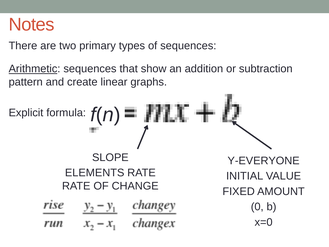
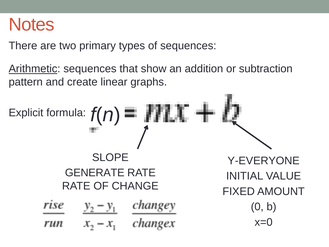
ELEMENTS: ELEMENTS -> GENERATE
